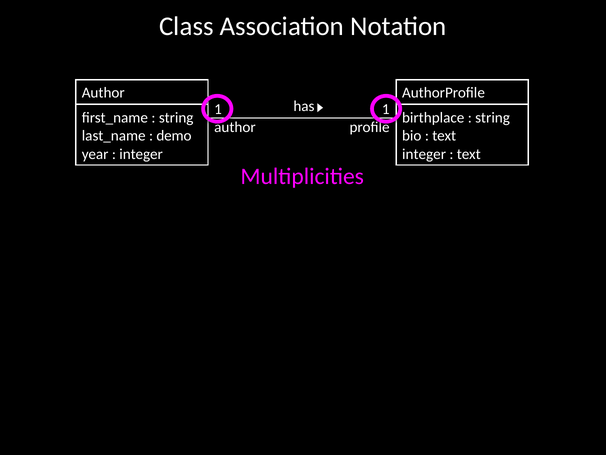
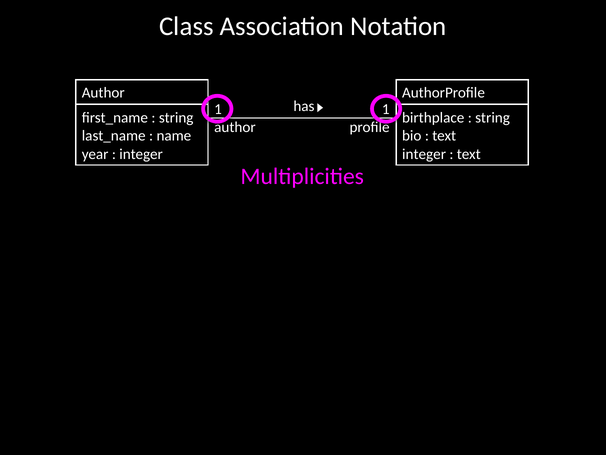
demo: demo -> name
